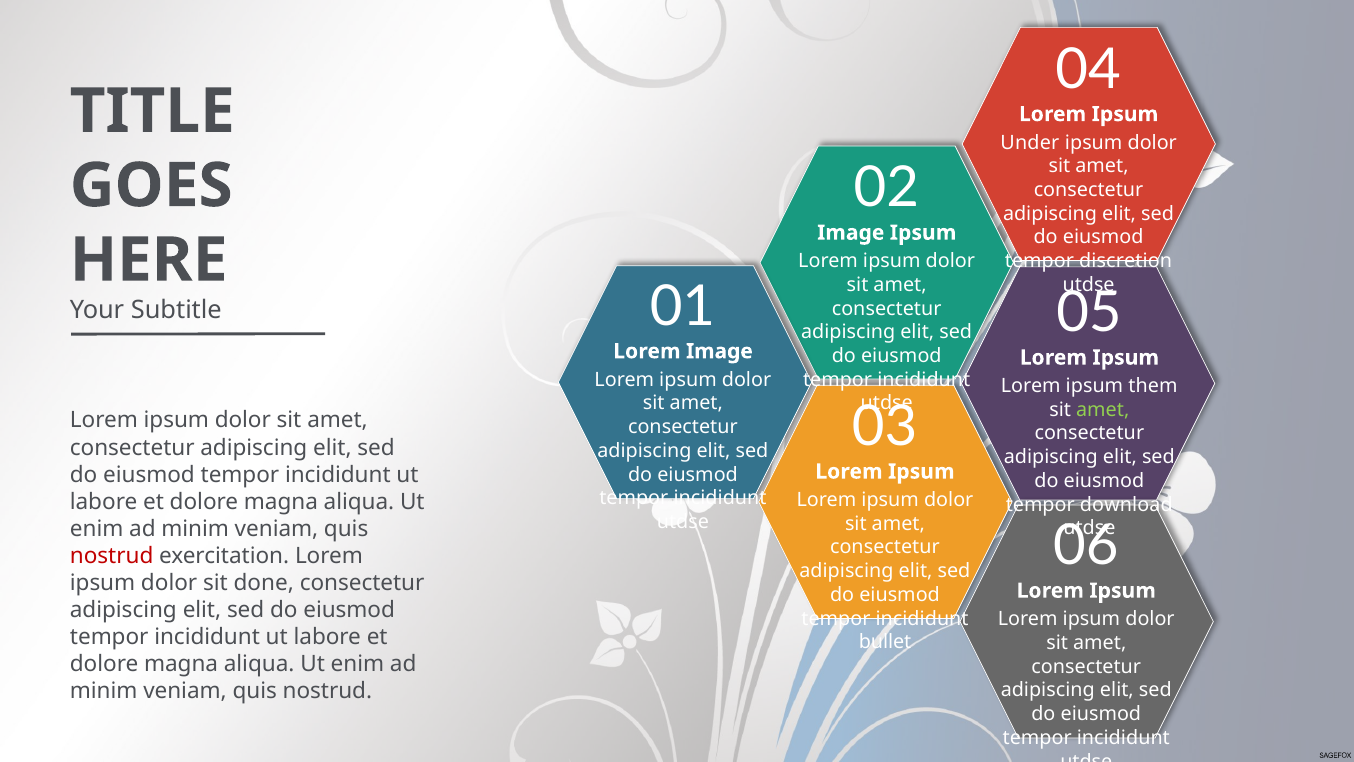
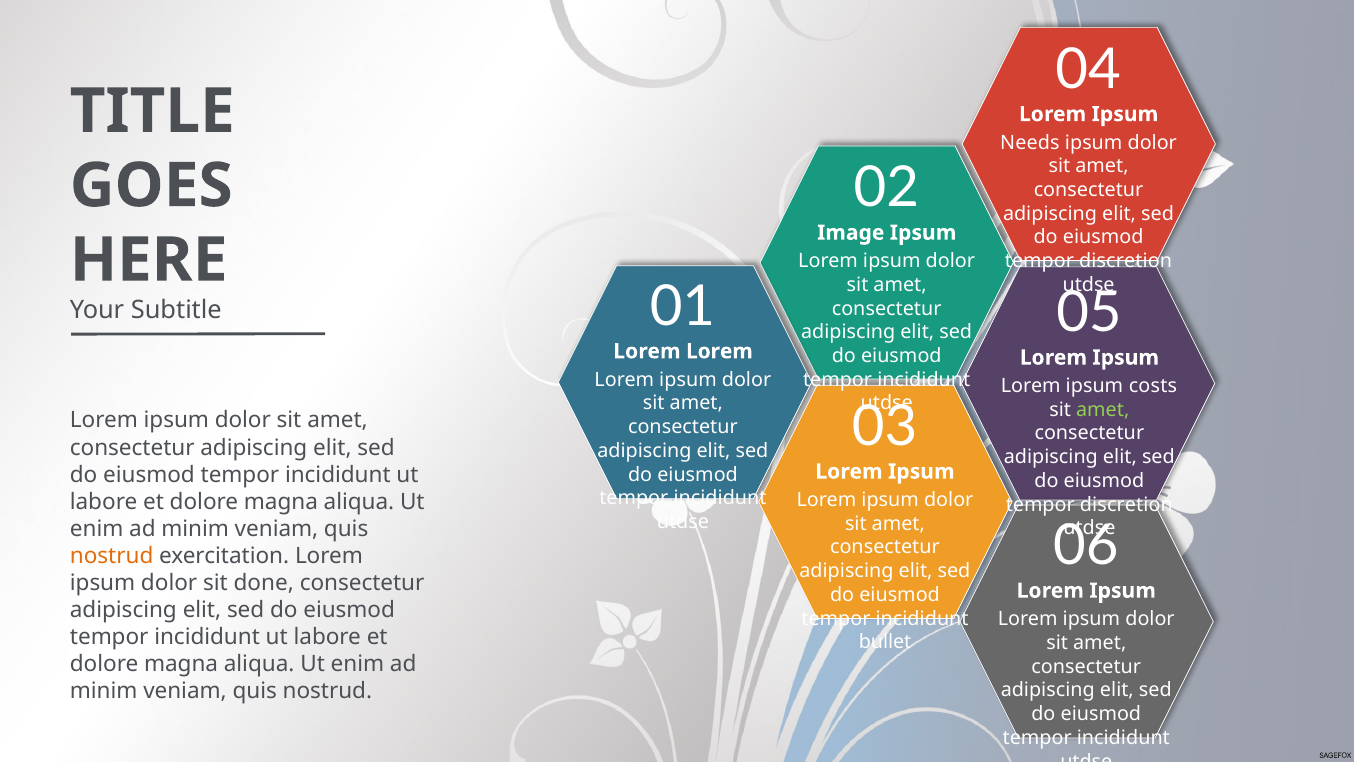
Under: Under -> Needs
Image at (719, 351): Image -> Lorem
them: them -> costs
download at (1126, 504): download -> discretion
nostrud at (112, 556) colour: red -> orange
